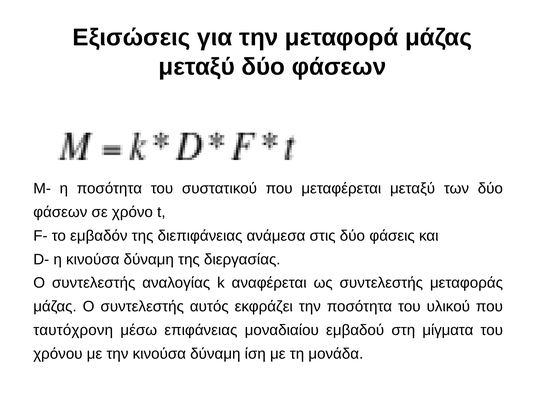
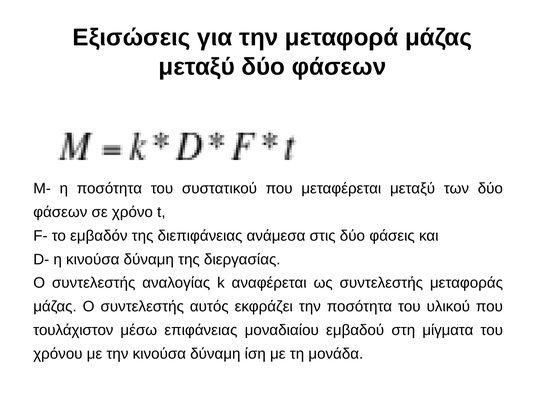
ταυτόχρονη: ταυτόχρονη -> τουλάχιστον
